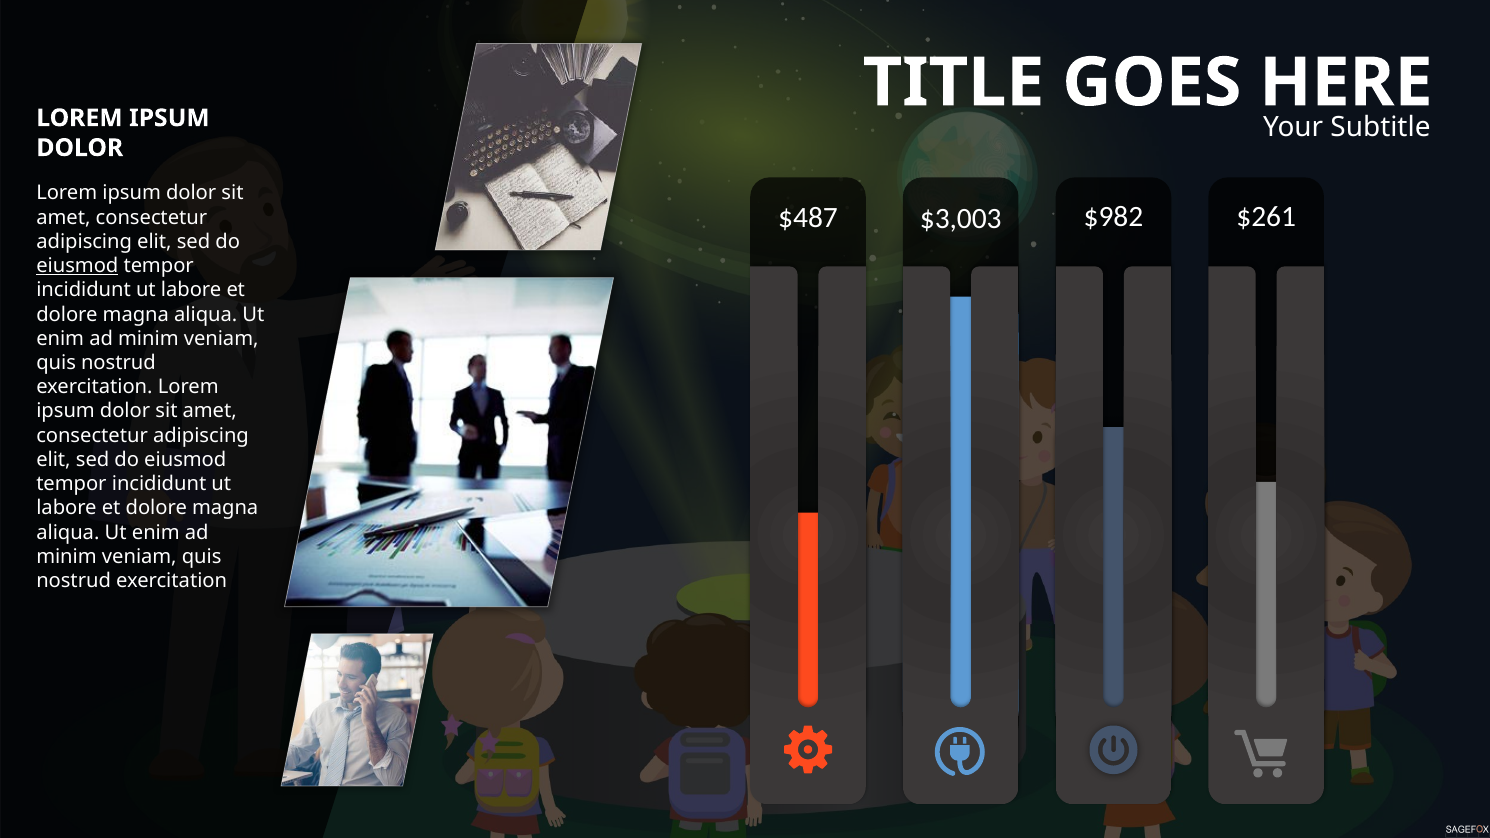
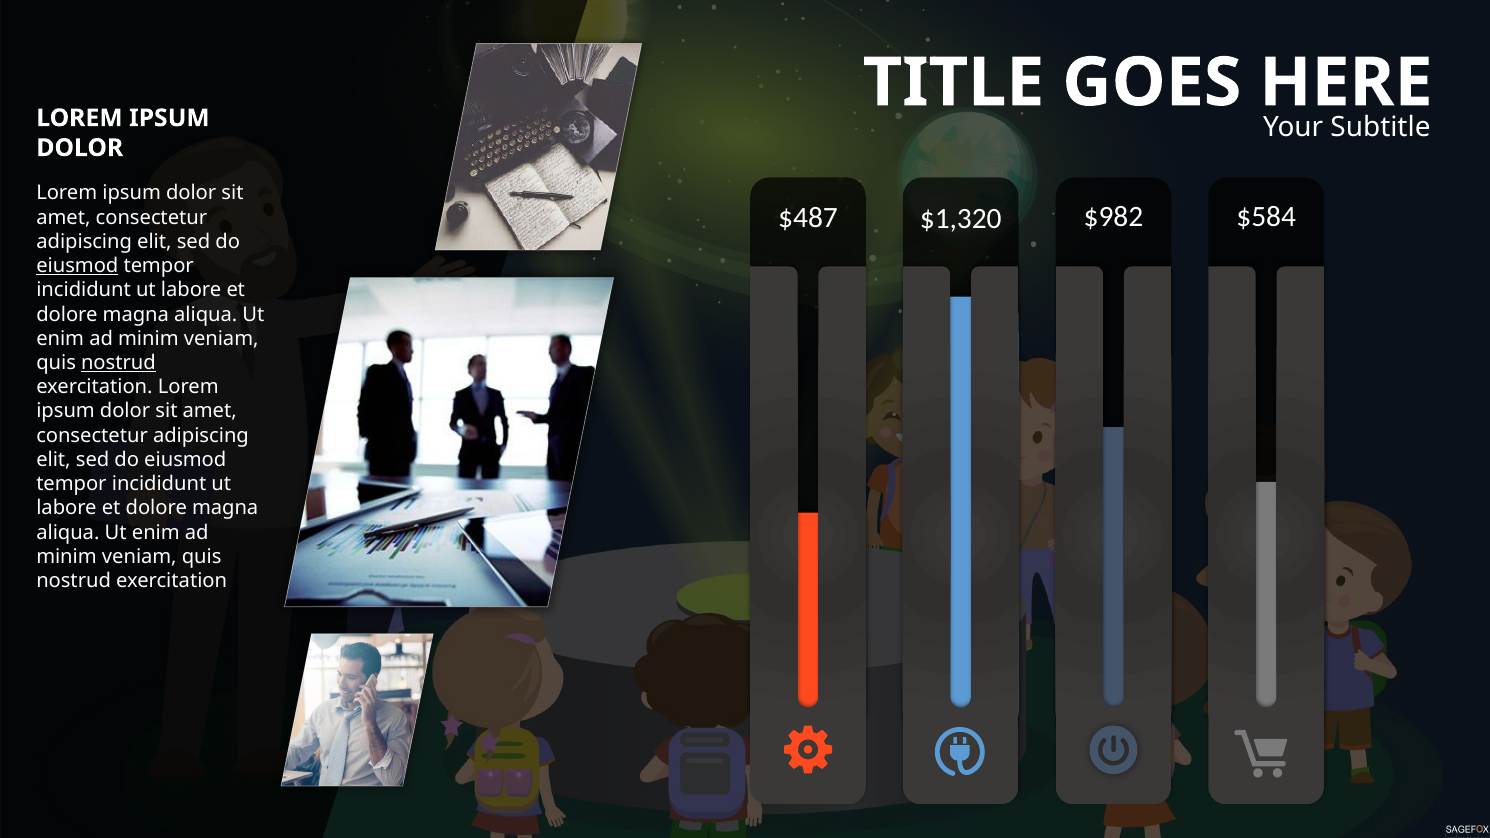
$3,003: $3,003 -> $1,320
$261: $261 -> $584
nostrud at (118, 363) underline: none -> present
